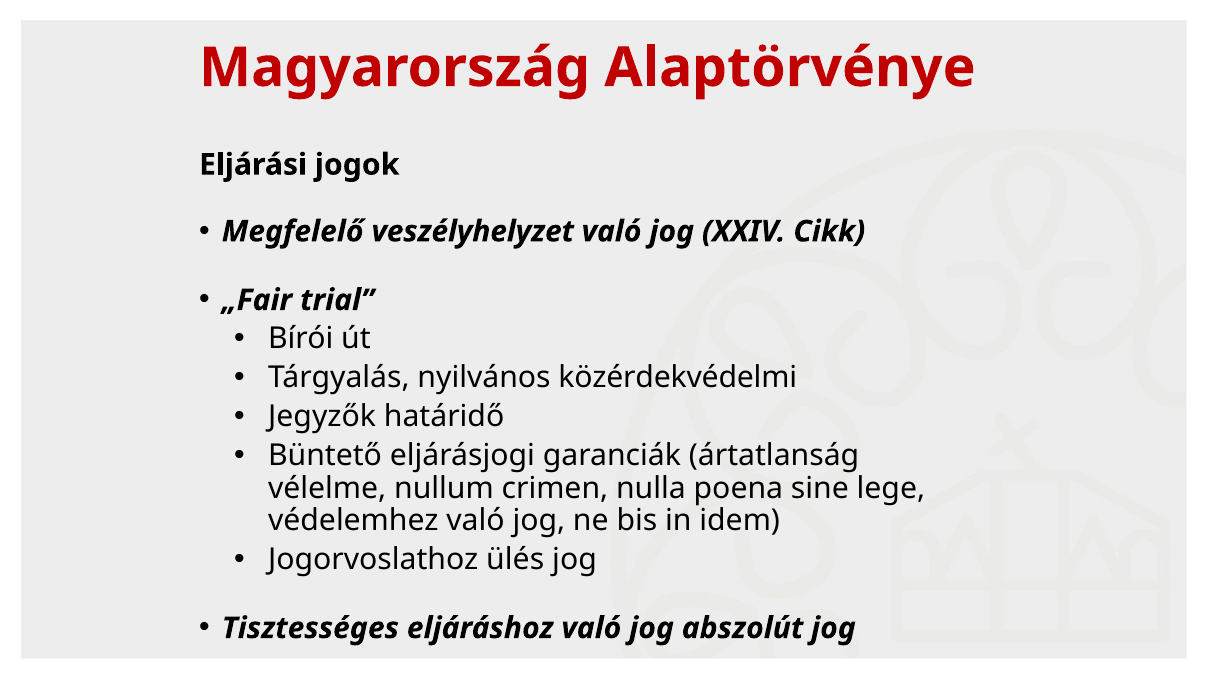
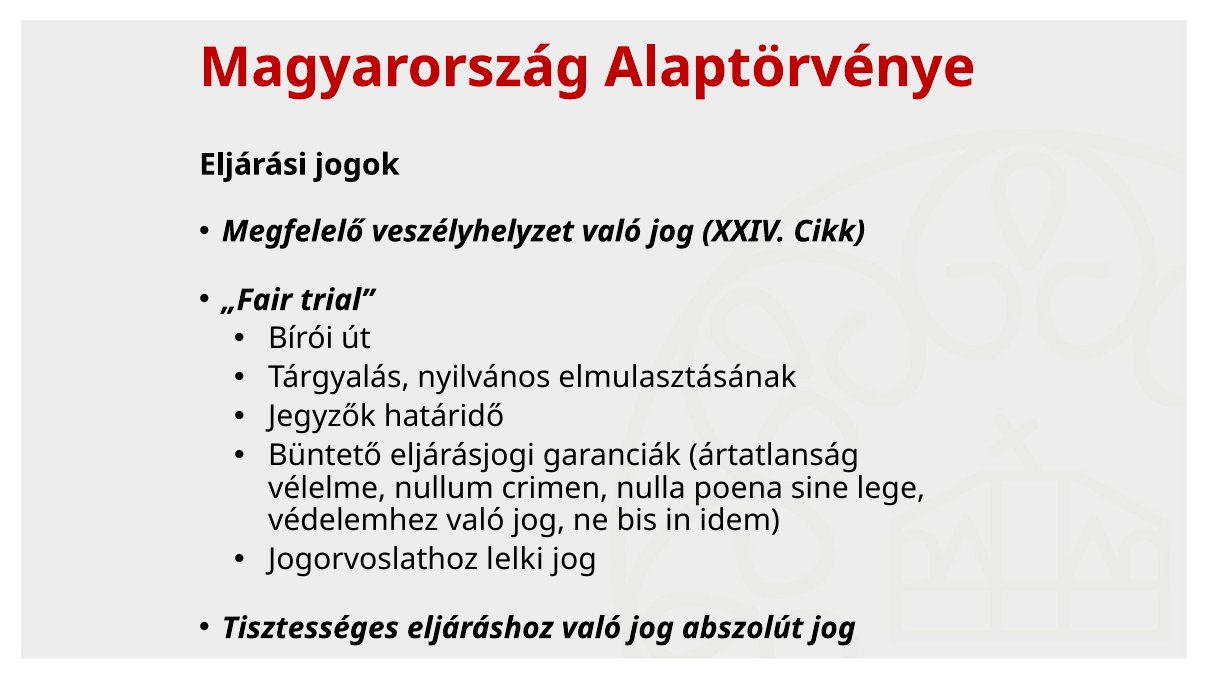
közérdekvédelmi: közérdekvédelmi -> elmulasztásának
ülés: ülés -> lelki
